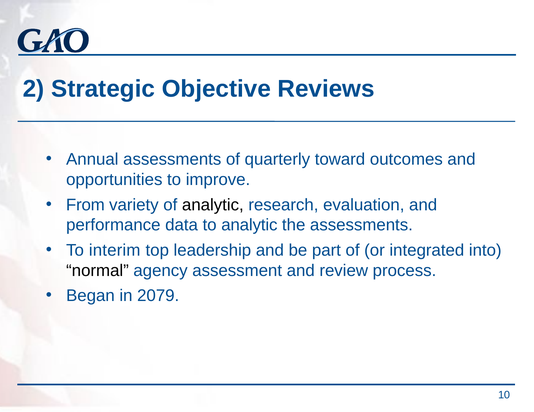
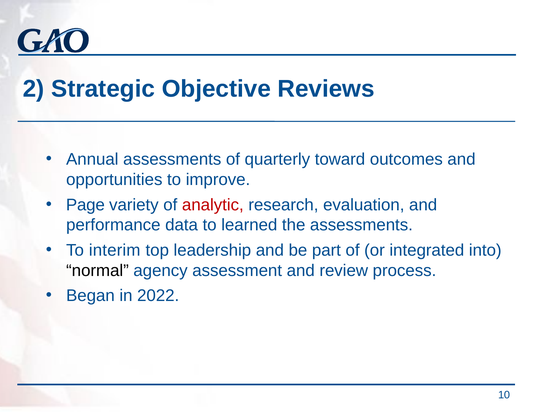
From: From -> Page
analytic at (213, 205) colour: black -> red
to analytic: analytic -> learned
2079: 2079 -> 2022
